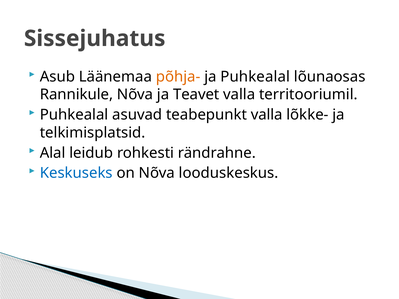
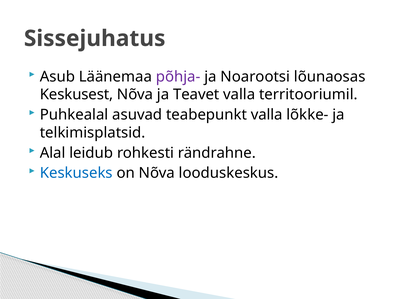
põhja- colour: orange -> purple
ja Puhkealal: Puhkealal -> Noarootsi
Rannikule: Rannikule -> Keskusest
